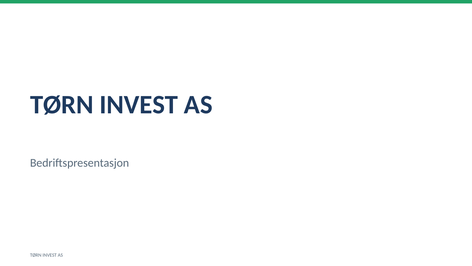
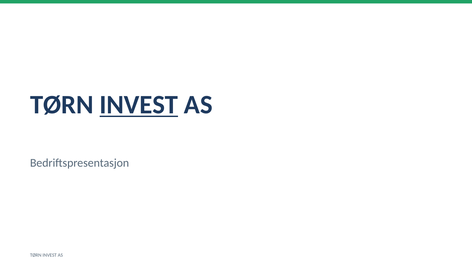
INVEST at (139, 105) underline: none -> present
